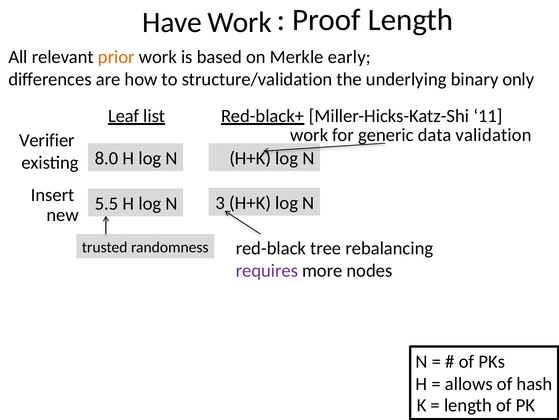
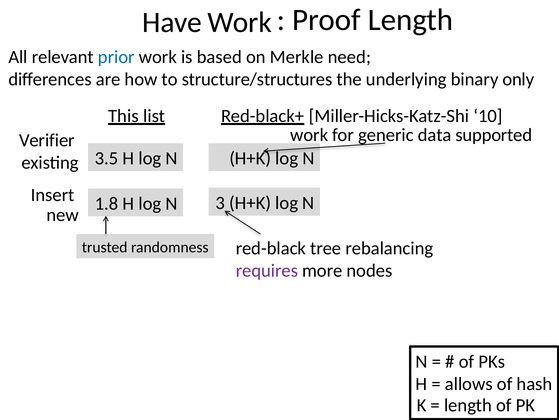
prior colour: orange -> blue
early: early -> need
structure/validation: structure/validation -> structure/structures
Leaf: Leaf -> This
11: 11 -> 10
validation: validation -> supported
8.0: 8.0 -> 3.5
5.5: 5.5 -> 1.8
